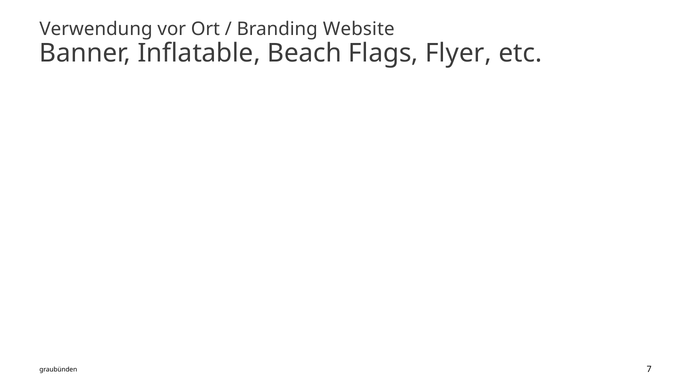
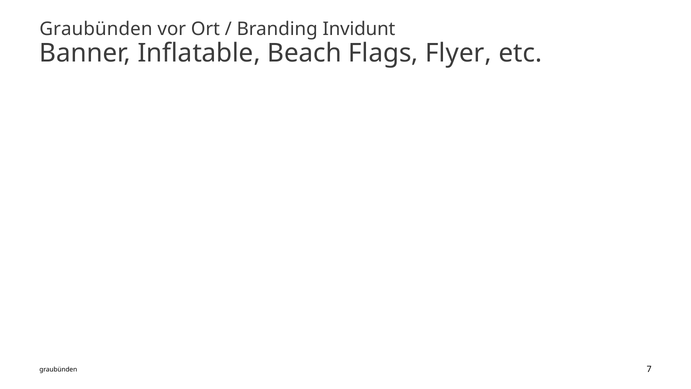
Verwendung at (96, 29): Verwendung -> Graubünden
Website: Website -> Invidunt
